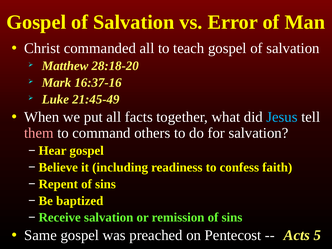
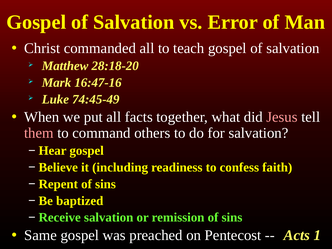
16:37-16: 16:37-16 -> 16:47-16
21:45-49: 21:45-49 -> 74:45-49
Jesus colour: light blue -> pink
5: 5 -> 1
